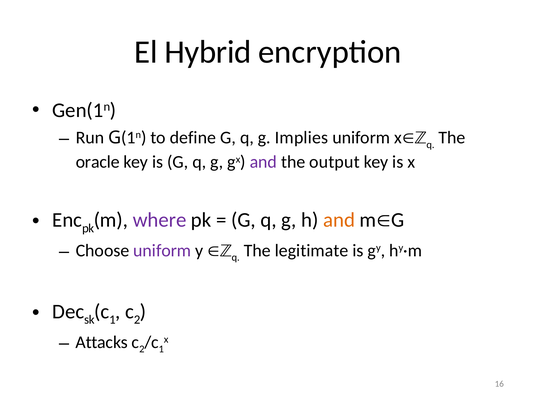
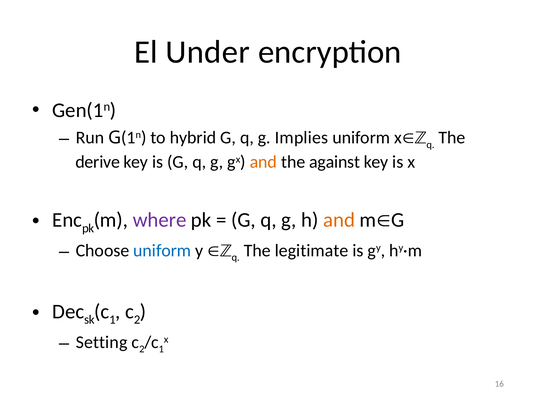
Hybrid: Hybrid -> Under
define: define -> hybrid
oracle: oracle -> derive
and at (263, 162) colour: purple -> orange
output: output -> against
uniform at (162, 251) colour: purple -> blue
Attacks: Attacks -> Setting
